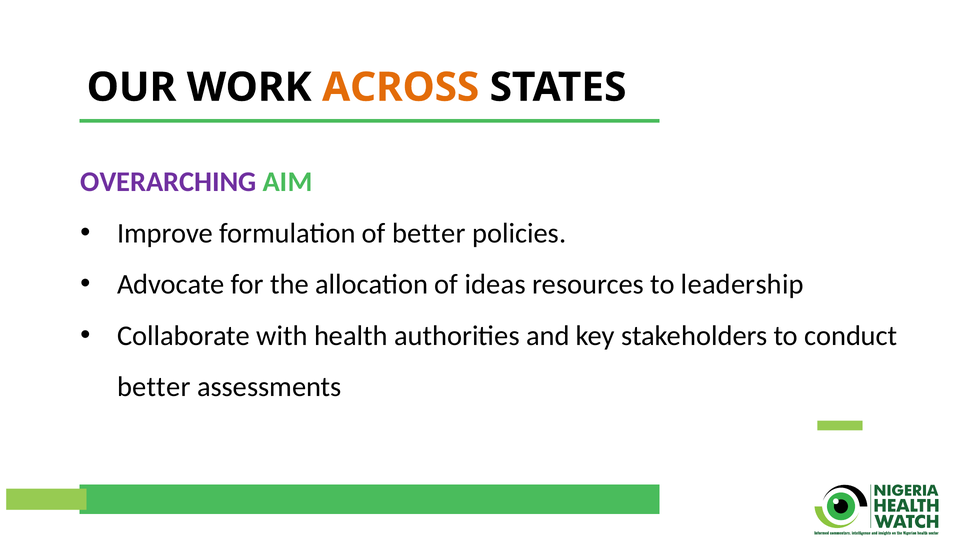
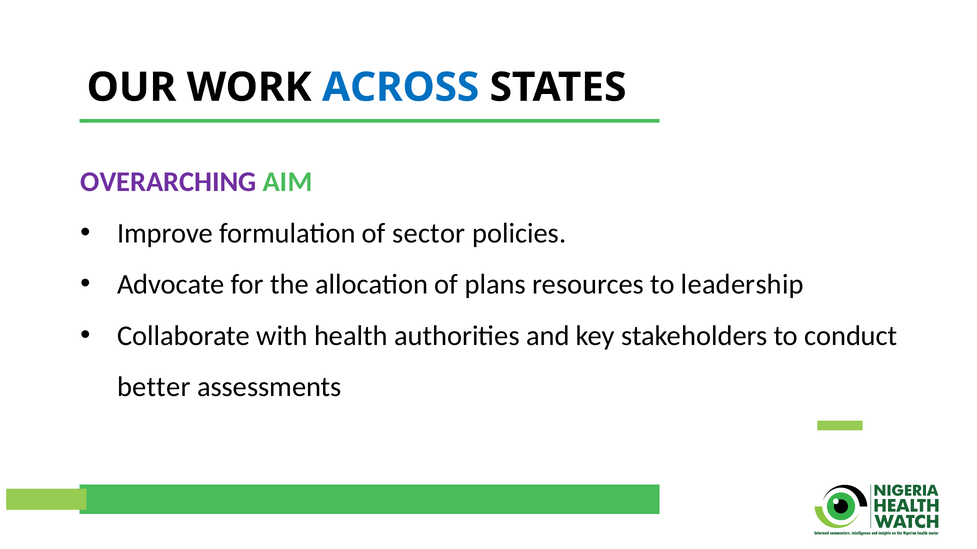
ACROSS colour: orange -> blue
of better: better -> sector
ideas: ideas -> plans
